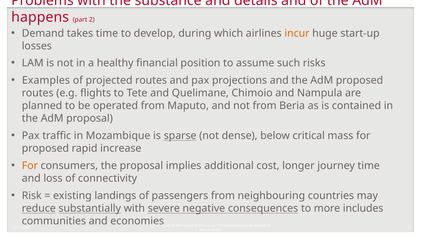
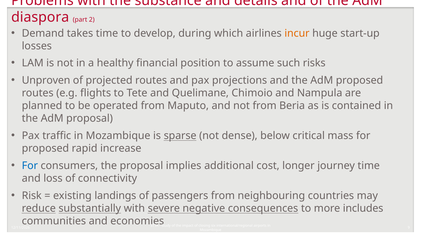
happens: happens -> diaspora
Examples: Examples -> Unproven
For at (30, 166) colour: orange -> blue
